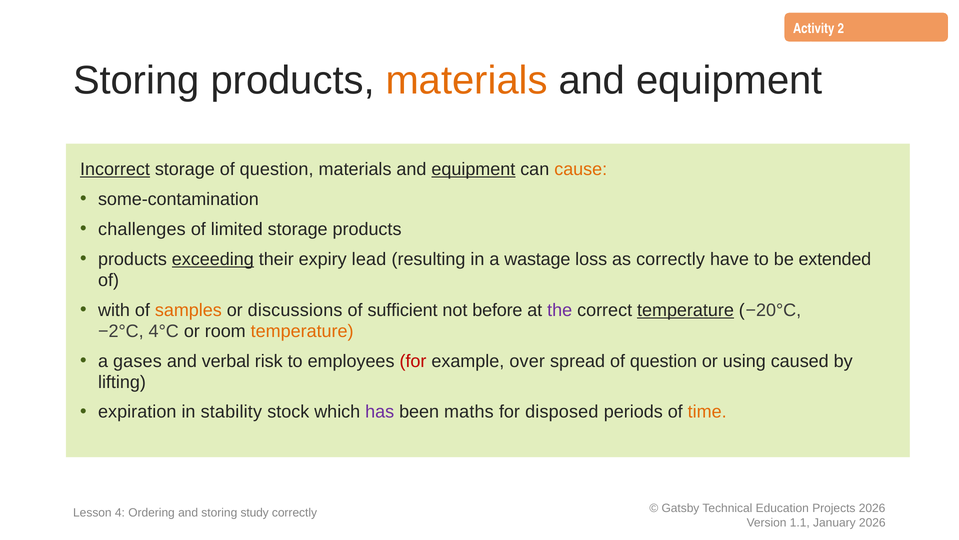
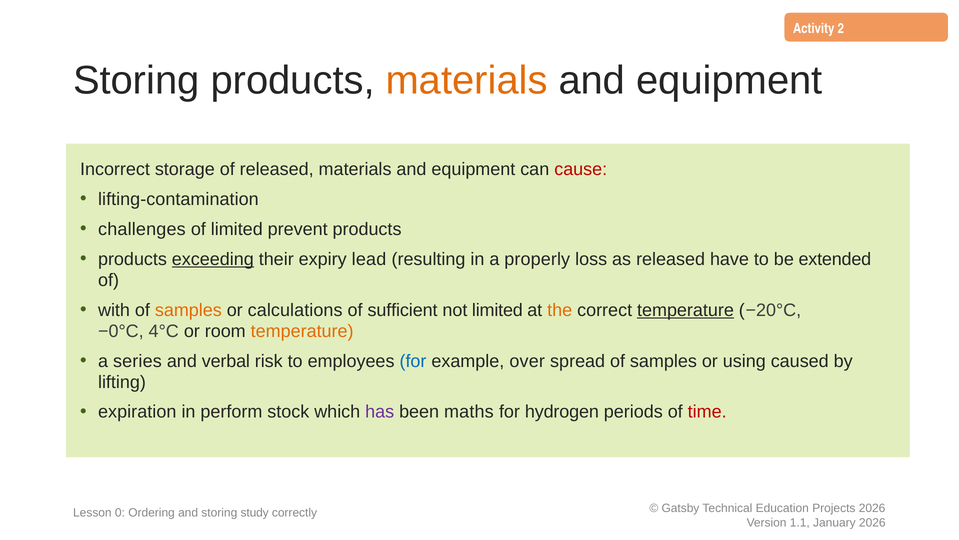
Incorrect underline: present -> none
storage of question: question -> released
equipment at (473, 169) underline: present -> none
cause colour: orange -> red
some-contamination: some-contamination -> lifting-contamination
limited storage: storage -> prevent
wastage: wastage -> properly
as correctly: correctly -> released
discussions: discussions -> calculations
not before: before -> limited
the colour: purple -> orange
−2°C: −2°C -> −0°C
gases: gases -> series
for at (413, 361) colour: red -> blue
spread of question: question -> samples
stability: stability -> perform
disposed: disposed -> hydrogen
time colour: orange -> red
4: 4 -> 0
